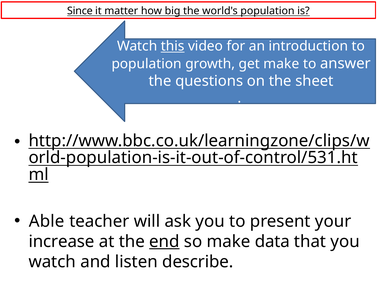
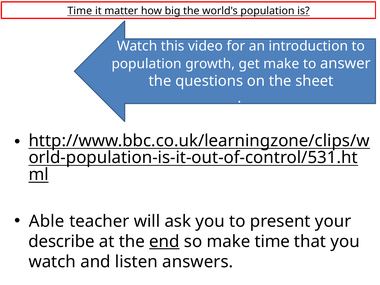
Since at (80, 11): Since -> Time
this underline: present -> none
increase: increase -> describe
make data: data -> time
describe: describe -> answers
